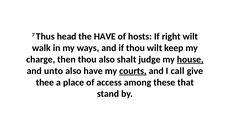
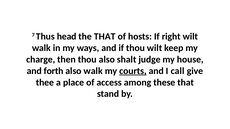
the HAVE: HAVE -> THAT
house underline: present -> none
unto: unto -> forth
also have: have -> walk
